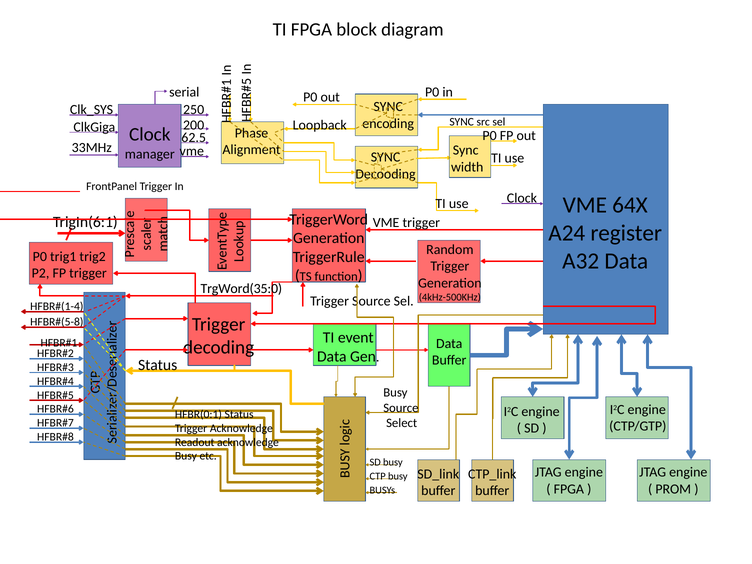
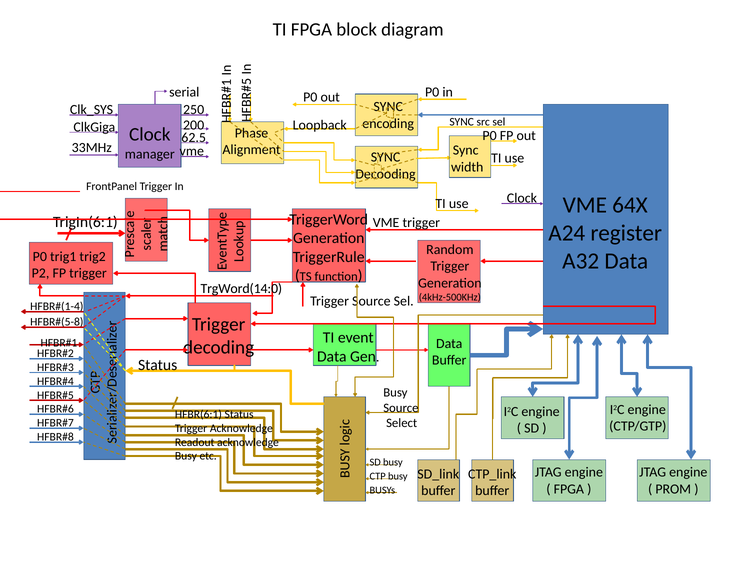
TrgWord(35:0: TrgWord(35:0 -> TrgWord(14:0
HFBR(0:1: HFBR(0:1 -> HFBR(6:1
